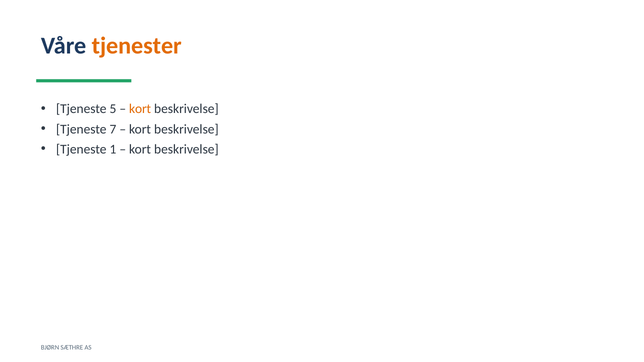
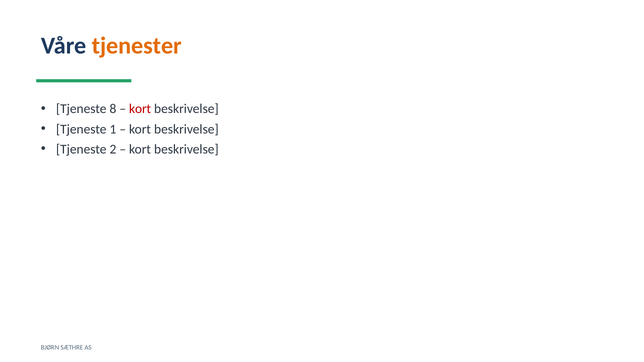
5: 5 -> 8
kort at (140, 109) colour: orange -> red
7: 7 -> 1
1: 1 -> 2
